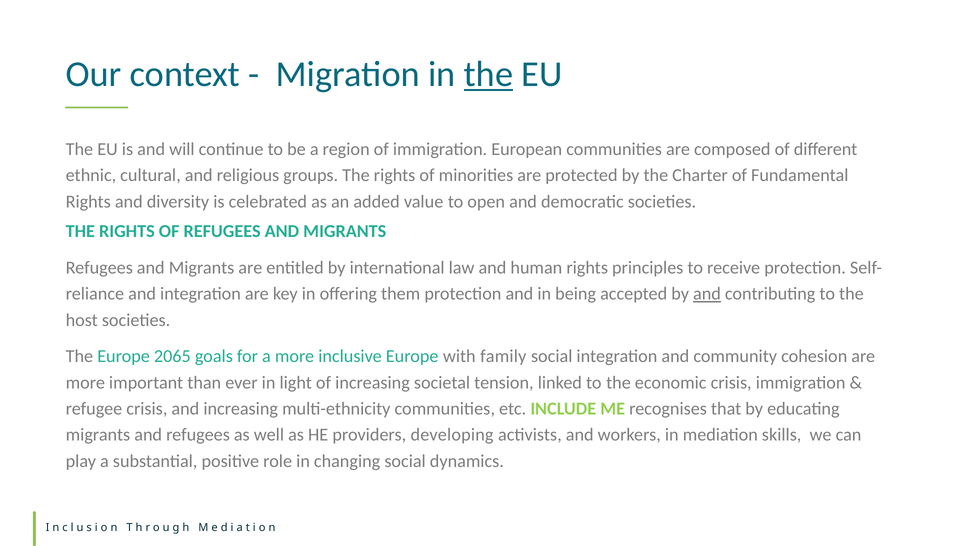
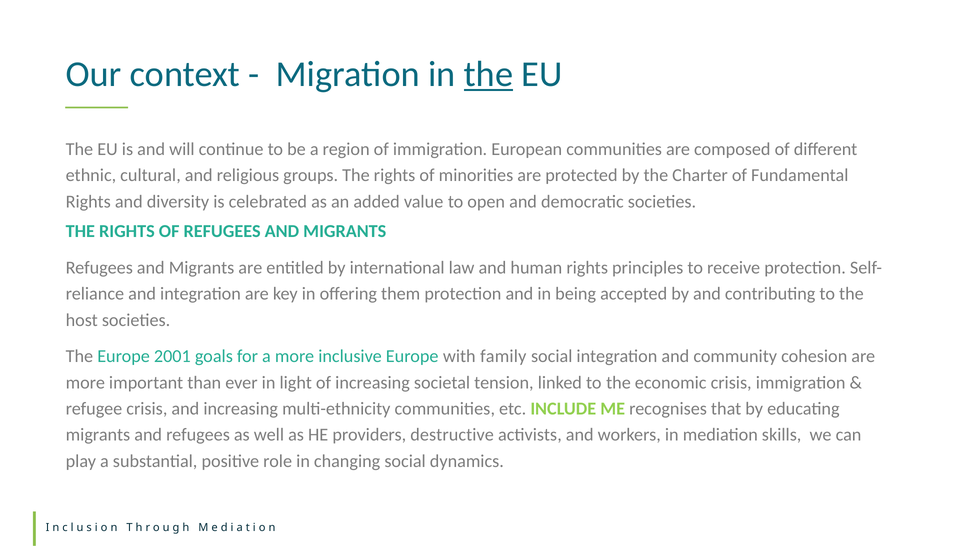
and at (707, 294) underline: present -> none
2065: 2065 -> 2001
developing: developing -> destructive
